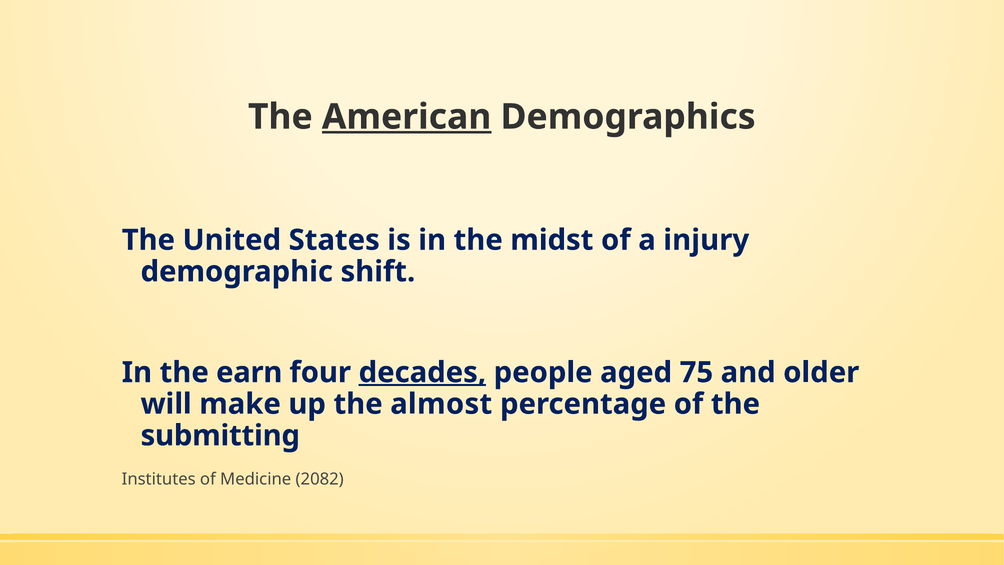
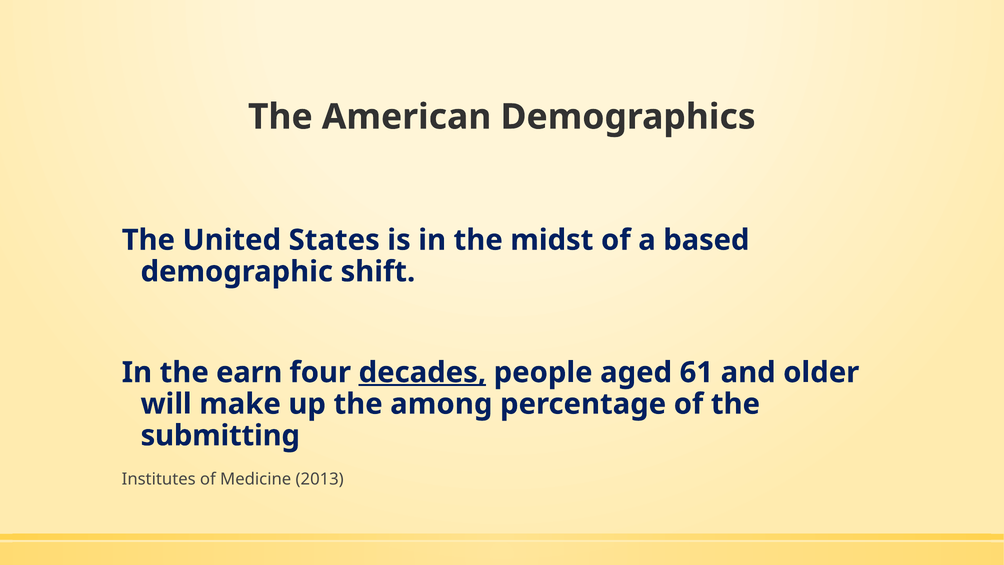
American underline: present -> none
injury: injury -> based
75: 75 -> 61
almost: almost -> among
2082: 2082 -> 2013
